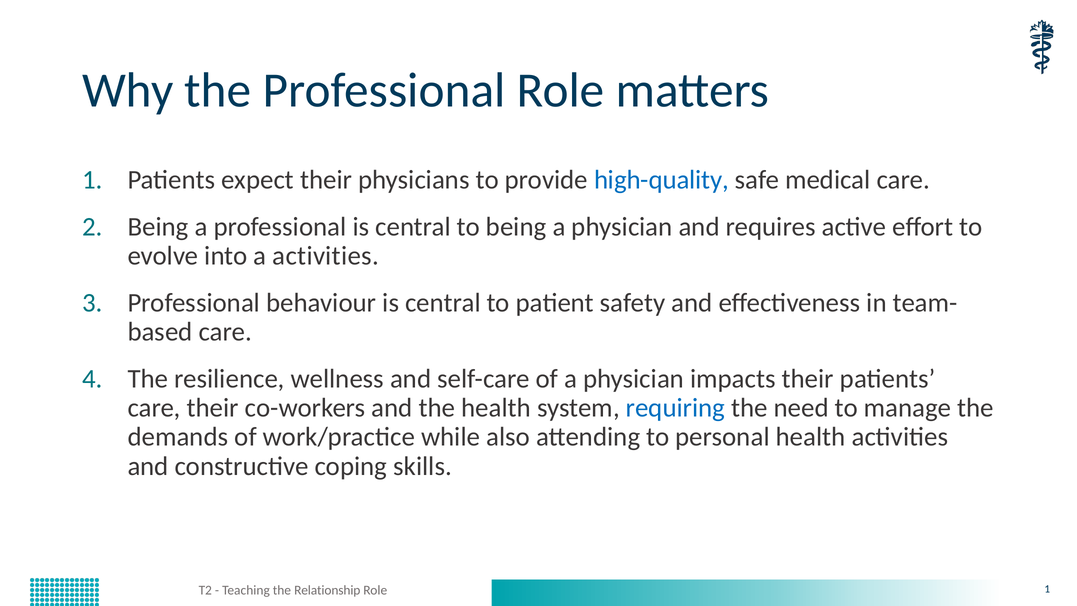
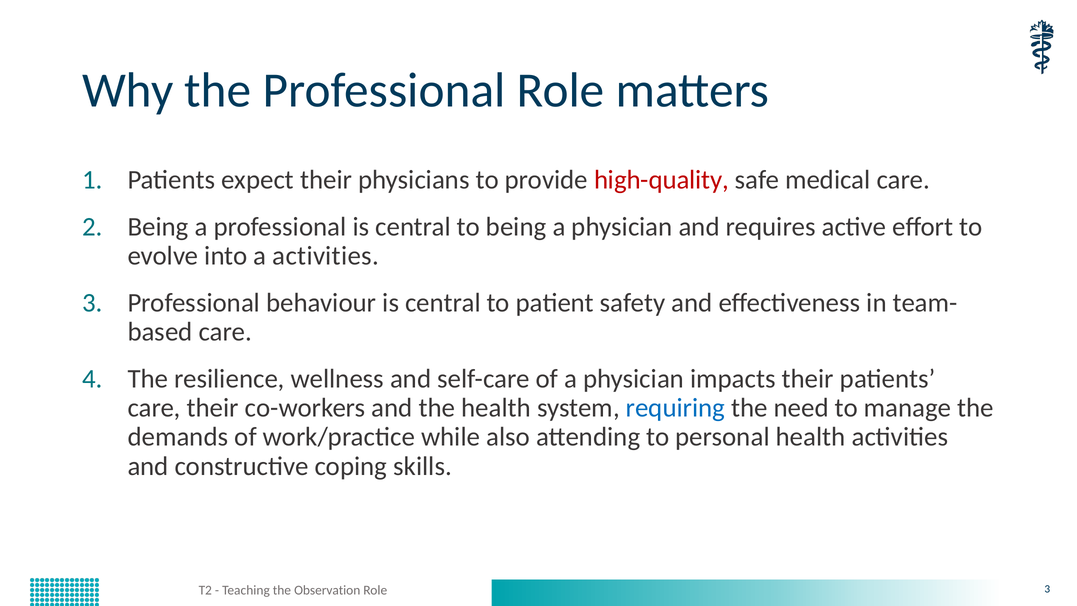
high-quality colour: blue -> red
Relationship: Relationship -> Observation
Role 1: 1 -> 3
